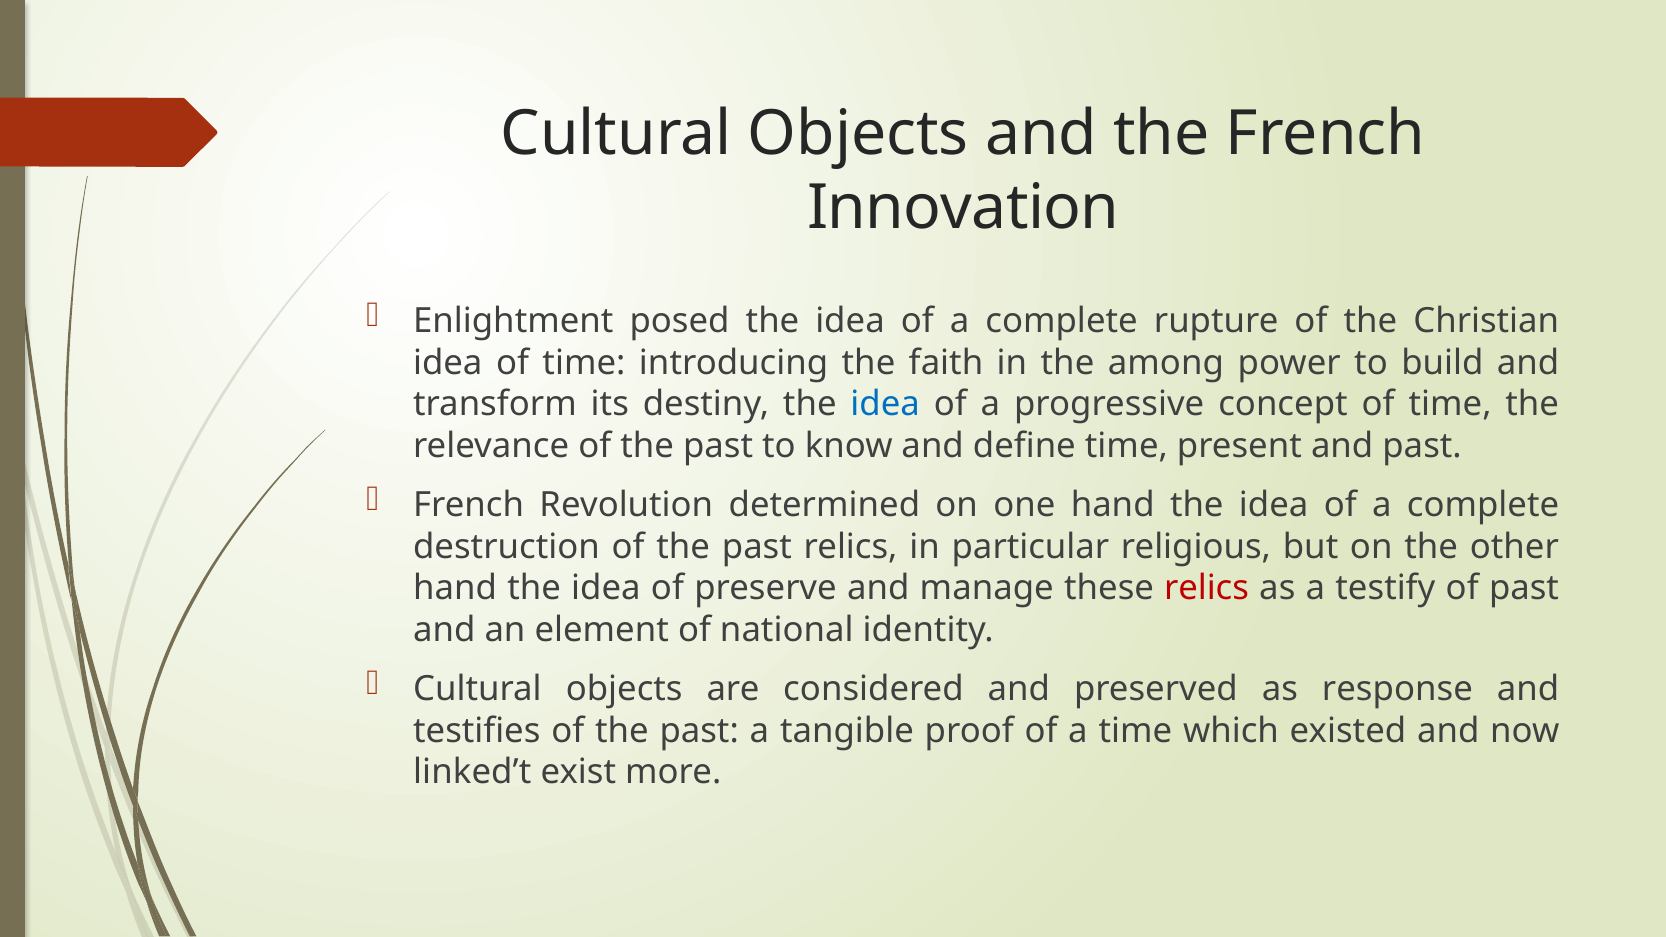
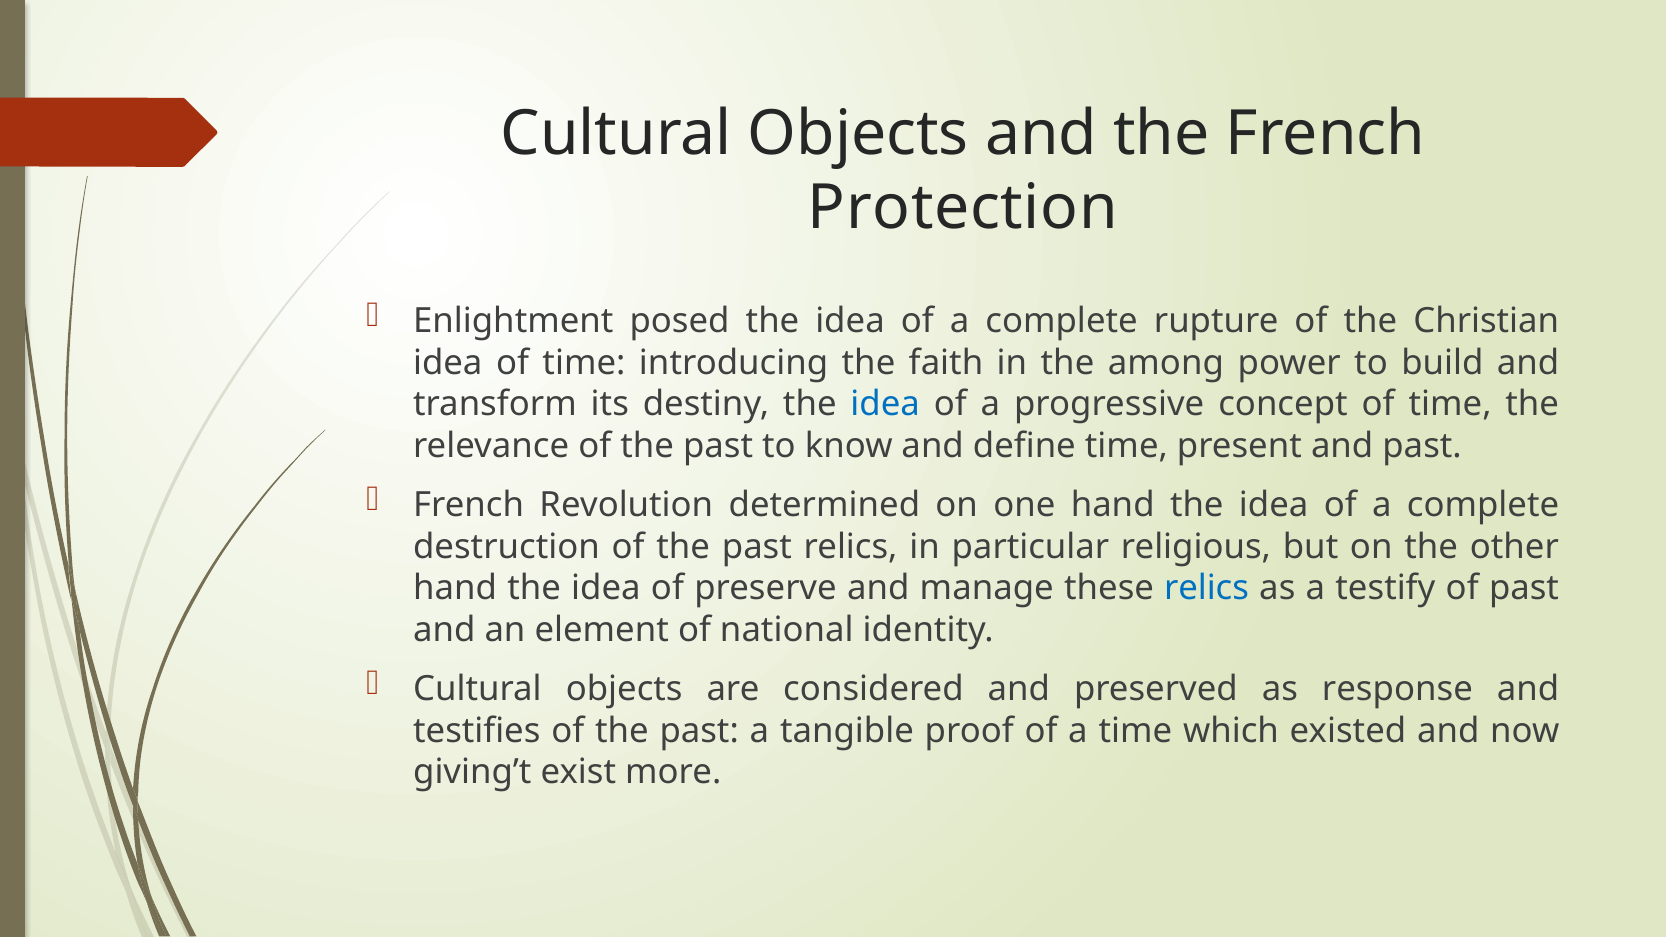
Innovation: Innovation -> Protection
relics at (1207, 588) colour: red -> blue
linked’t: linked’t -> giving’t
